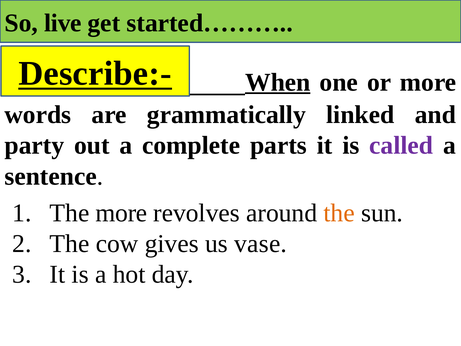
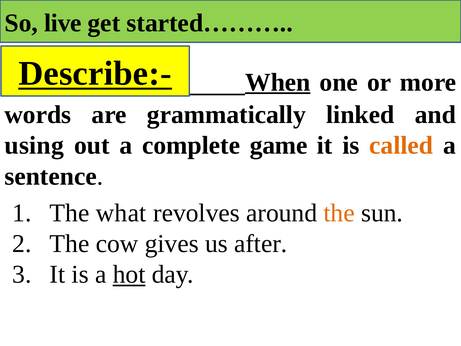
party: party -> using
parts: parts -> game
called colour: purple -> orange
The more: more -> what
vase: vase -> after
hot underline: none -> present
